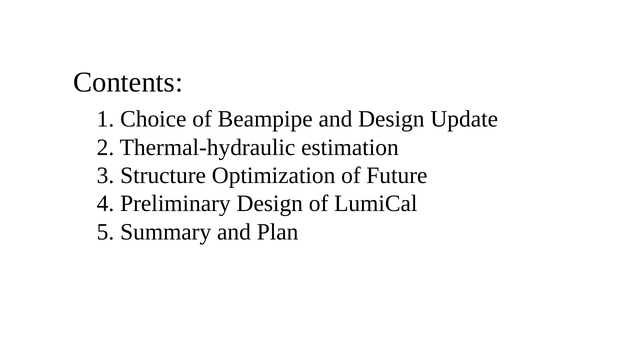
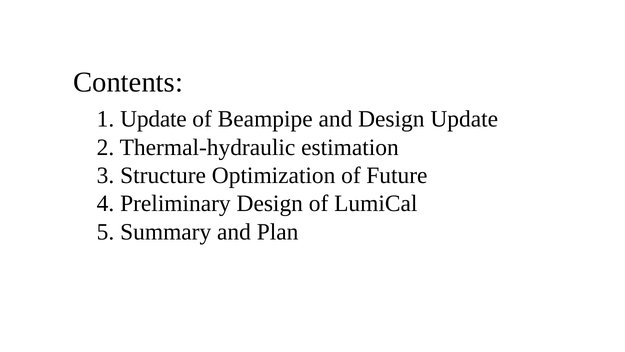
1 Choice: Choice -> Update
